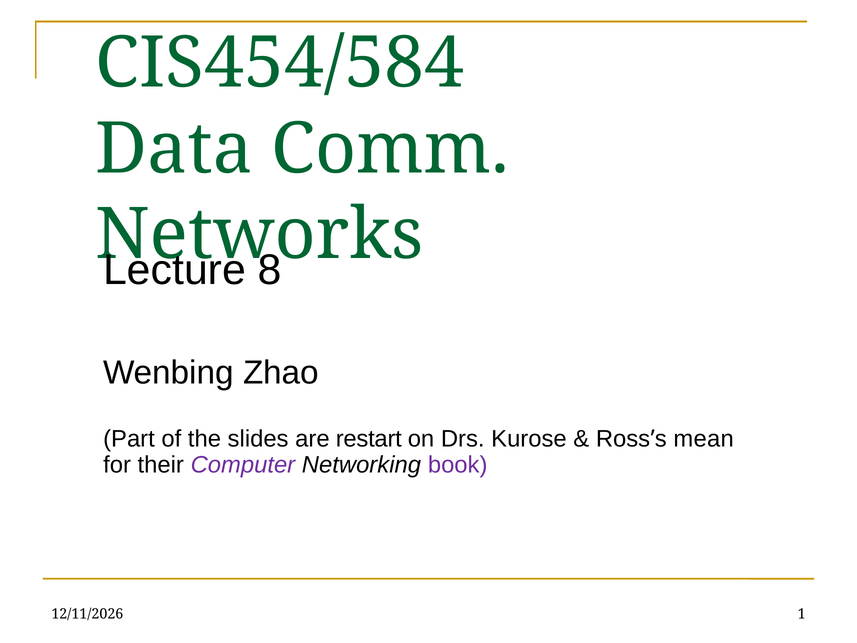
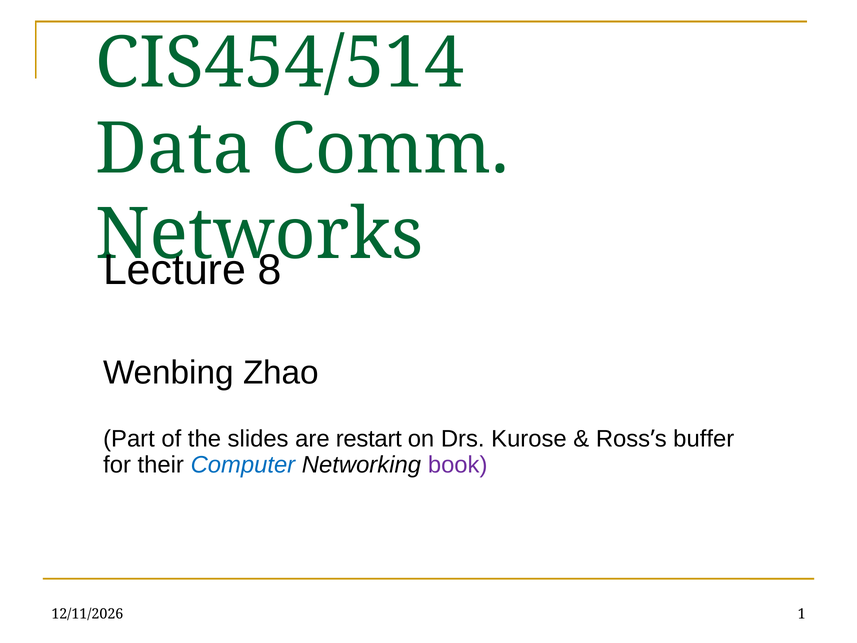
CIS454/584: CIS454/584 -> CIS454/514
mean: mean -> buffer
Computer colour: purple -> blue
